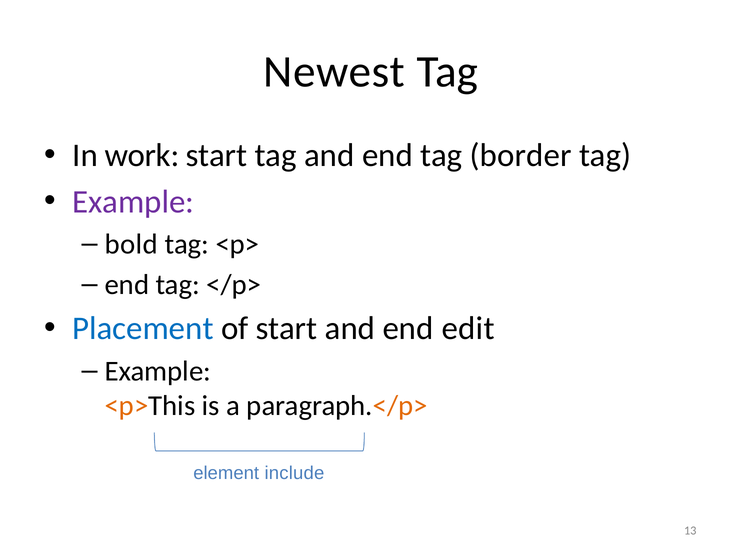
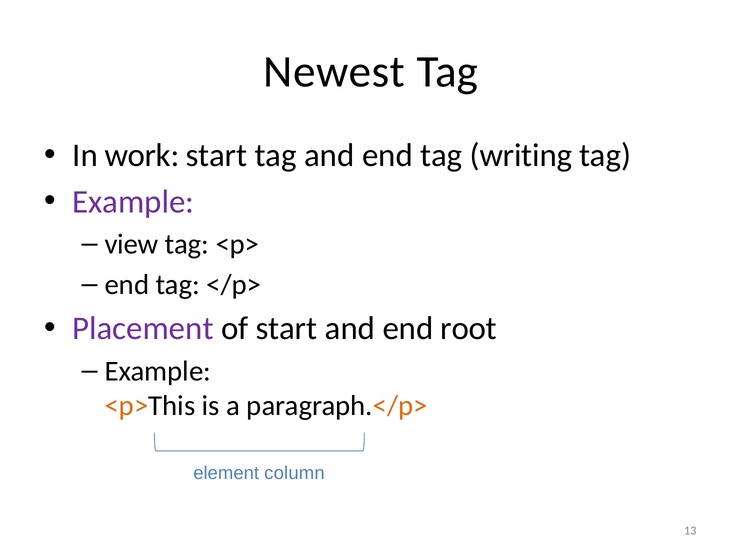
border: border -> writing
bold: bold -> view
Placement colour: blue -> purple
edit: edit -> root
include: include -> column
